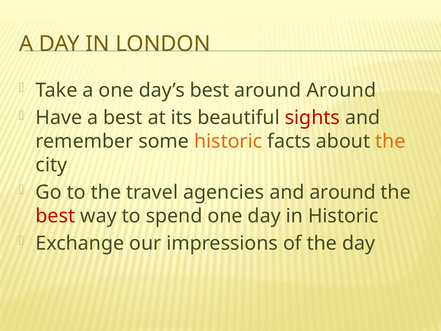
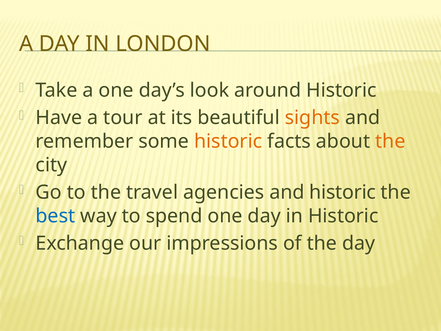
day’s best: best -> look
around Around: Around -> Historic
a best: best -> tour
sights colour: red -> orange
and around: around -> historic
best at (55, 216) colour: red -> blue
